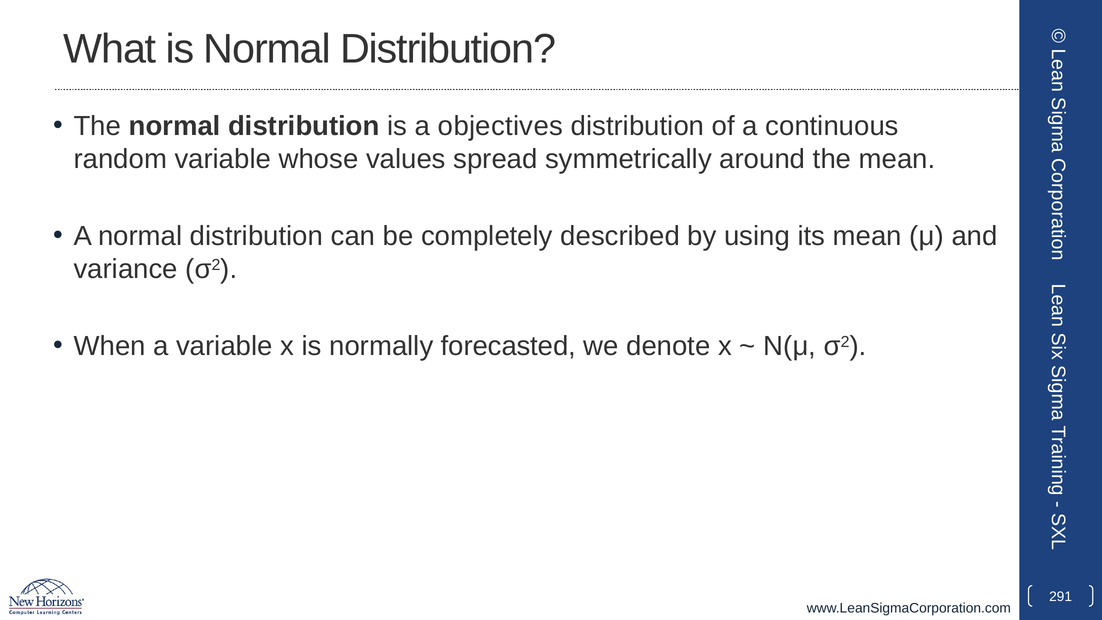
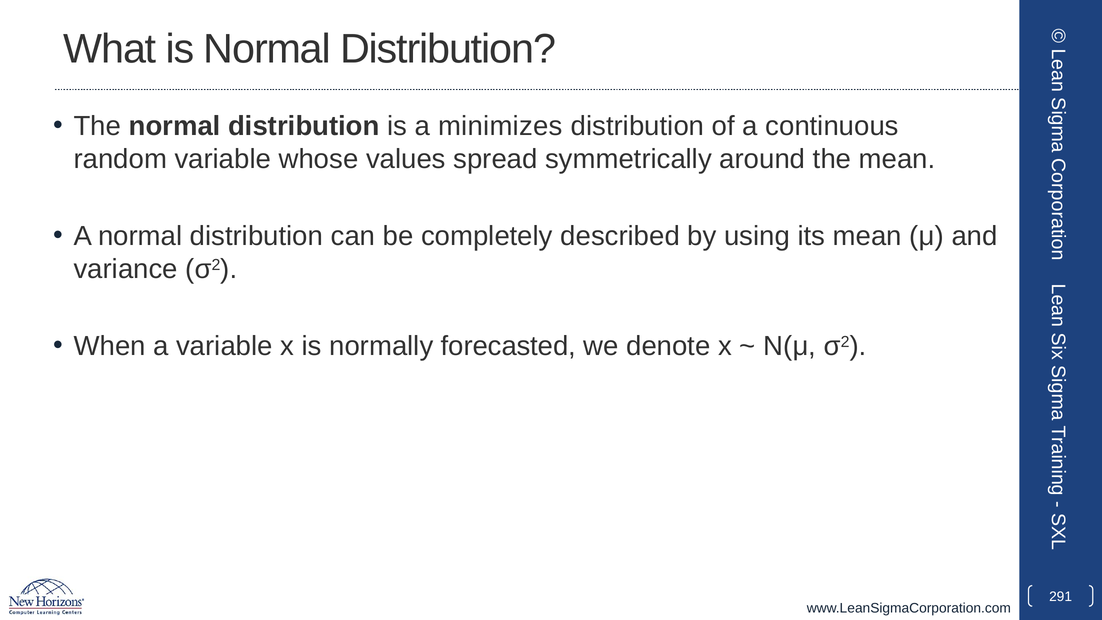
objectives: objectives -> minimizes
